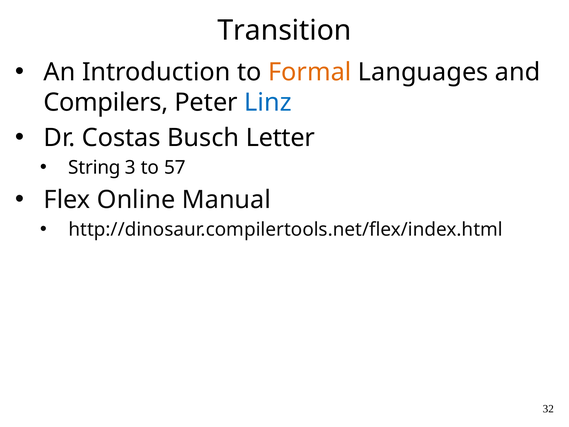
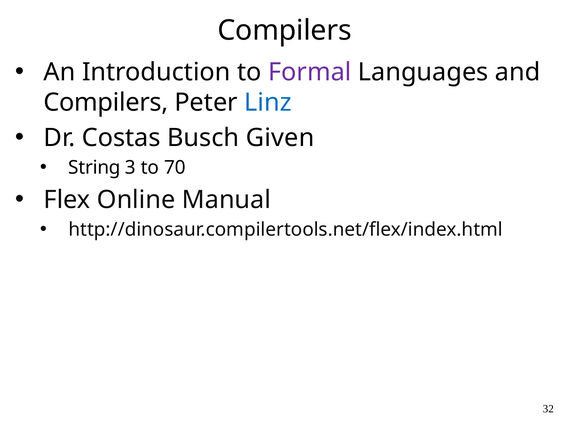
Transition at (285, 30): Transition -> Compilers
Formal colour: orange -> purple
Letter: Letter -> Given
57: 57 -> 70
